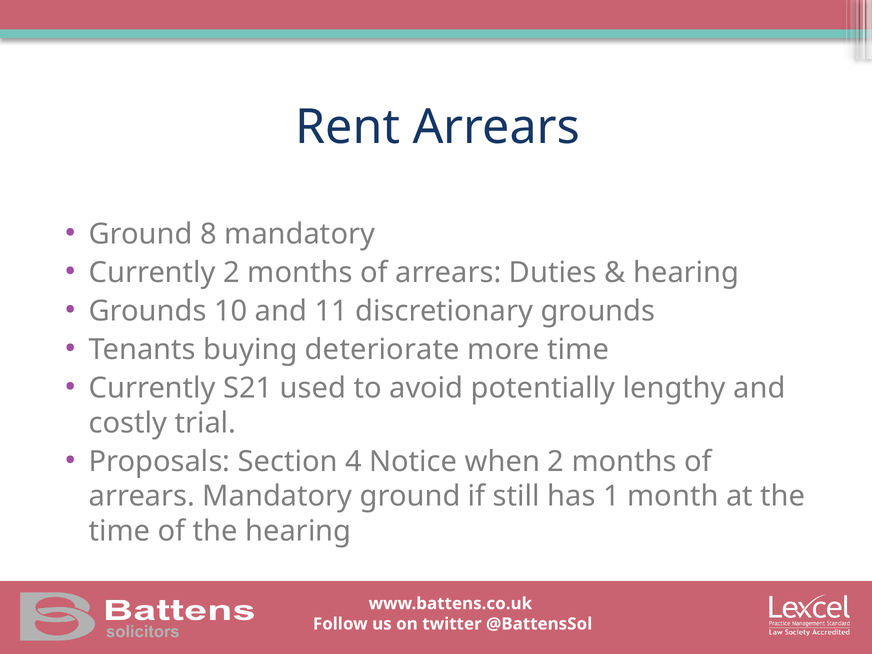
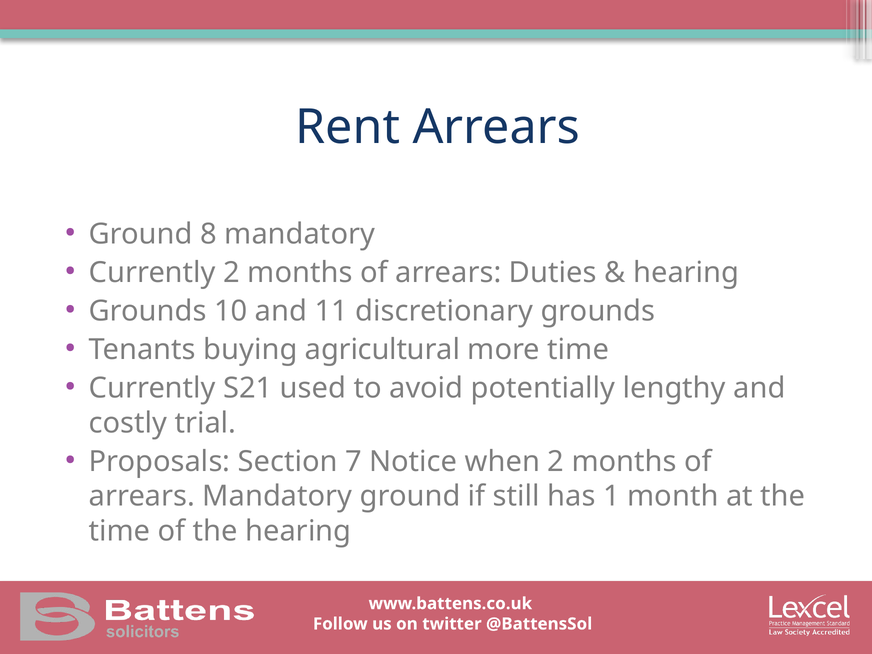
deteriorate: deteriorate -> agricultural
4: 4 -> 7
